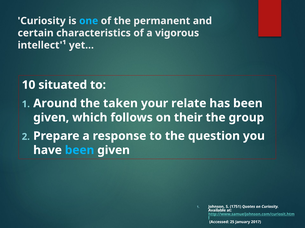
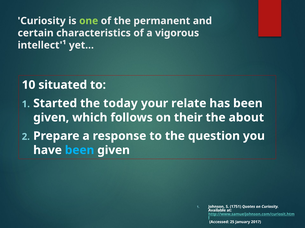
one colour: light blue -> light green
Around: Around -> Started
taken: taken -> today
group: group -> about
